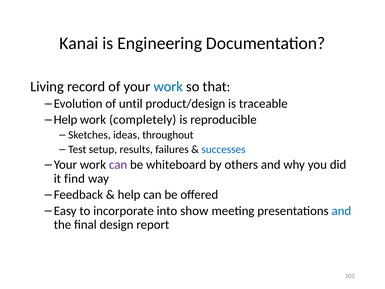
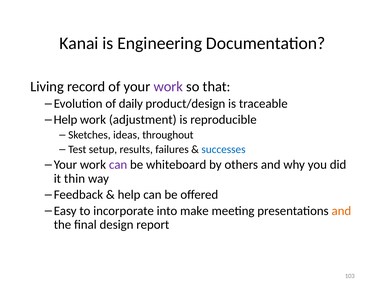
work at (168, 87) colour: blue -> purple
until: until -> daily
completely: completely -> adjustment
find: find -> thin
show: show -> make
and at (341, 211) colour: blue -> orange
